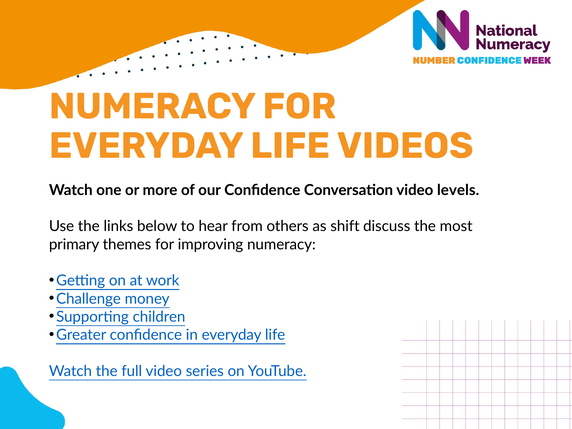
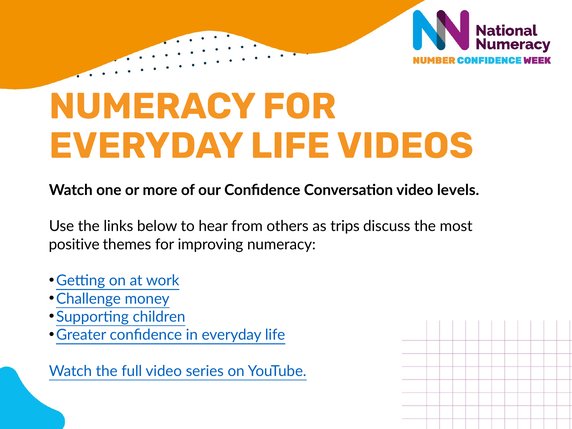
shift: shift -> trips
primary: primary -> positive
